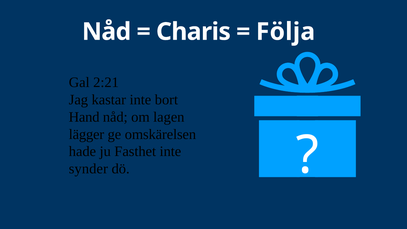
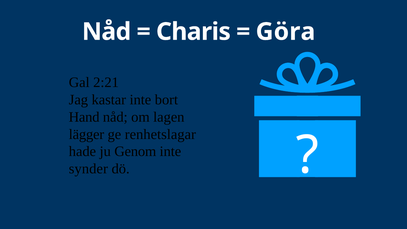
Följa: Följa -> Göra
omskärelsen: omskärelsen -> renhetslagar
Fasthet: Fasthet -> Genom
